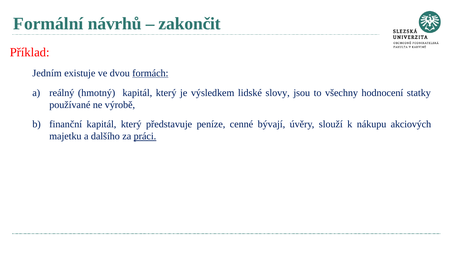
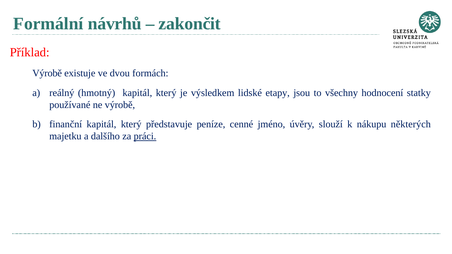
Jedním at (47, 73): Jedním -> Výrobě
formách underline: present -> none
slovy: slovy -> etapy
bývají: bývají -> jméno
akciových: akciových -> některých
